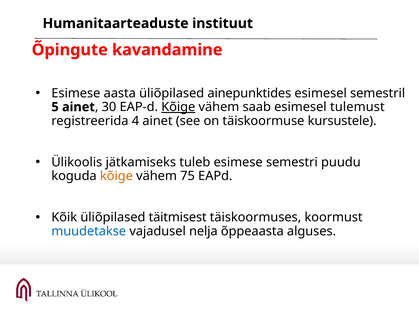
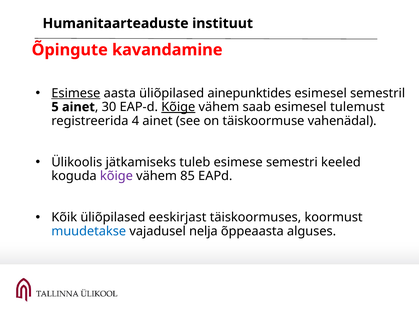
Esimese at (76, 93) underline: none -> present
kursustele: kursustele -> vahenädal
puudu: puudu -> keeled
kõige at (116, 176) colour: orange -> purple
75: 75 -> 85
täitmisest: täitmisest -> eeskirjast
